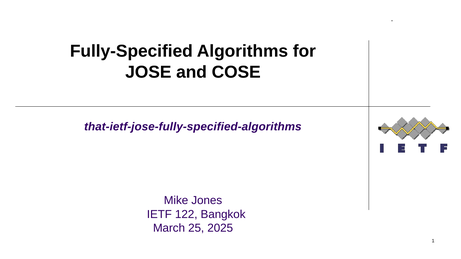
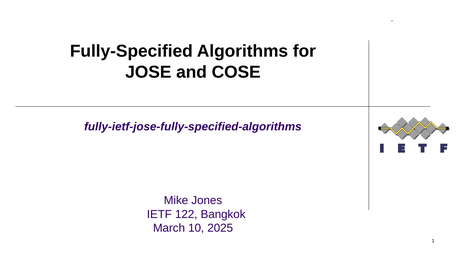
that-ietf-jose-fully-specified-algorithms: that-ietf-jose-fully-specified-algorithms -> fully-ietf-jose-fully-specified-algorithms
25: 25 -> 10
